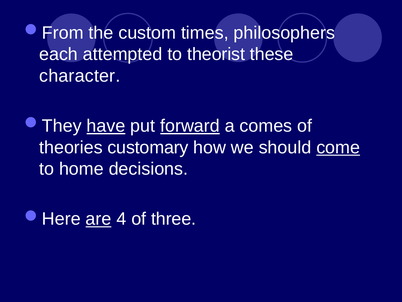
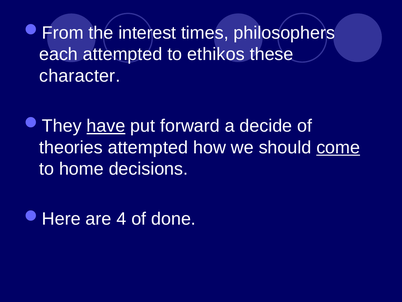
custom: custom -> interest
theorist: theorist -> ethikos
forward underline: present -> none
comes: comes -> decide
theories customary: customary -> attempted
are underline: present -> none
three: three -> done
